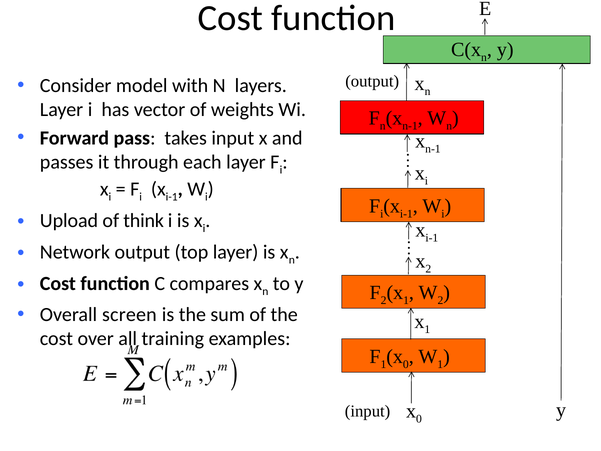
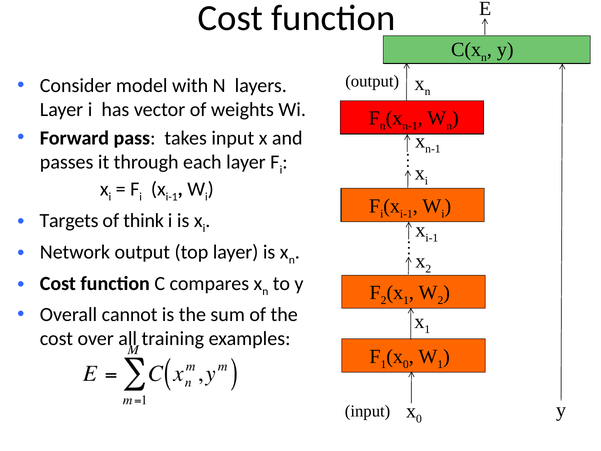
Upload: Upload -> Targets
screen: screen -> cannot
